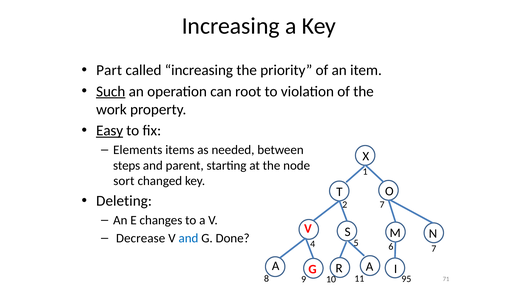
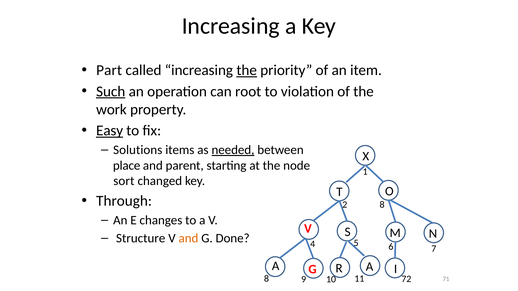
the at (247, 70) underline: none -> present
Elements: Elements -> Solutions
needed underline: none -> present
steps: steps -> place
Deleting: Deleting -> Through
2 7: 7 -> 8
Decrease: Decrease -> Structure
and at (188, 239) colour: blue -> orange
95: 95 -> 72
